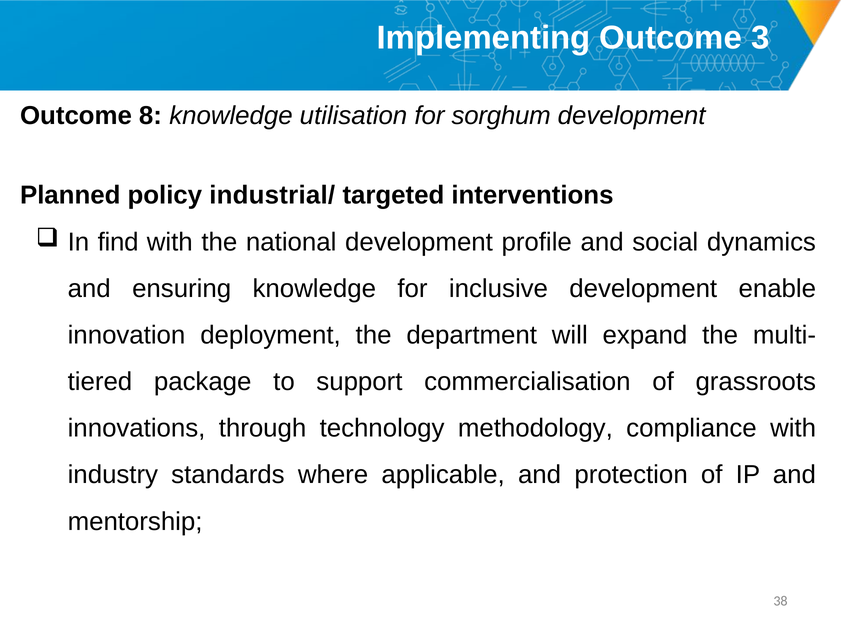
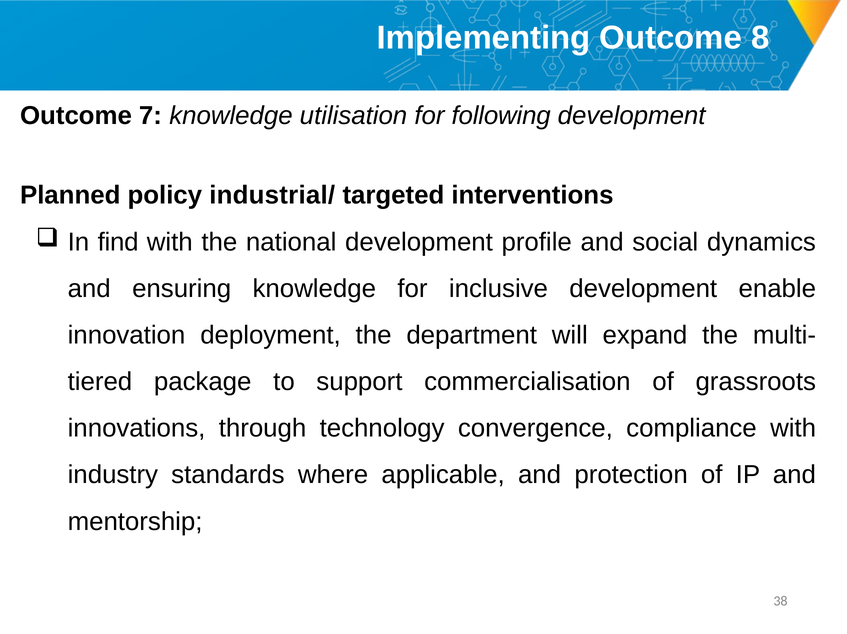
3: 3 -> 8
8: 8 -> 7
sorghum: sorghum -> following
methodology: methodology -> convergence
